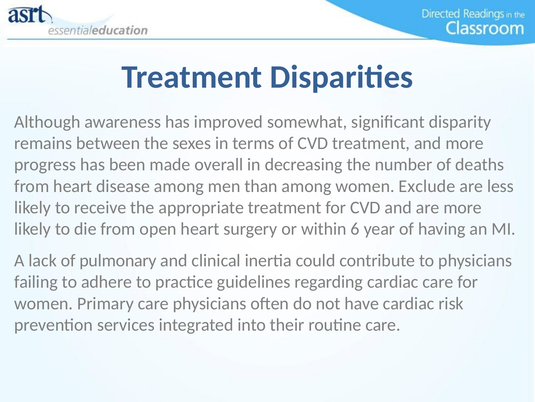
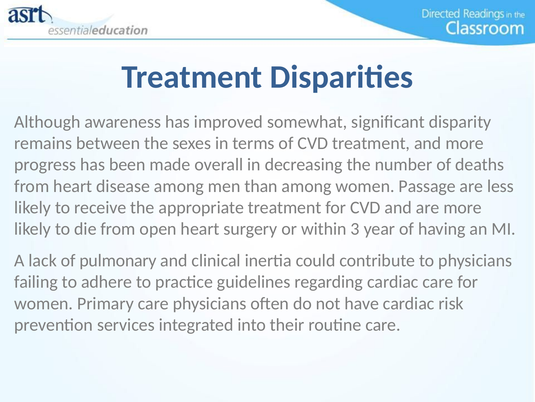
Exclude: Exclude -> Passage
6: 6 -> 3
